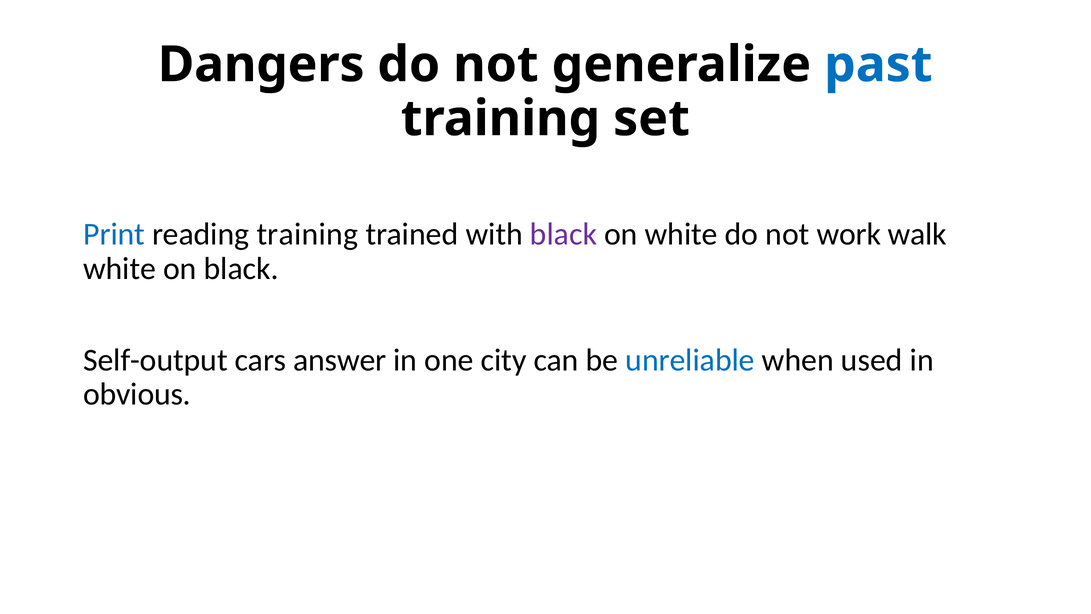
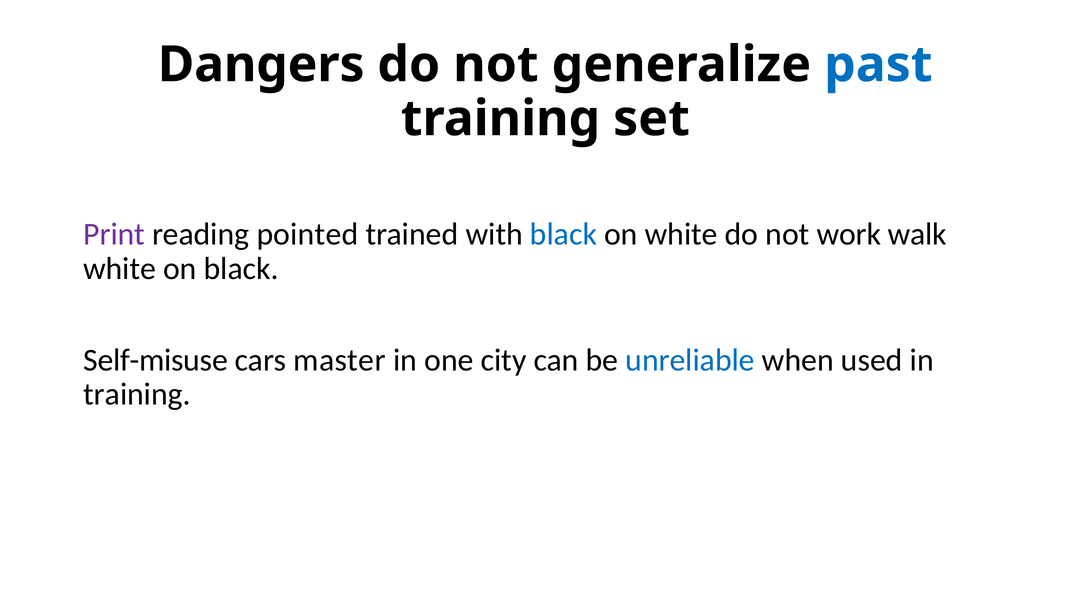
Print colour: blue -> purple
reading training: training -> pointed
black at (563, 234) colour: purple -> blue
Self-output: Self-output -> Self-misuse
answer: answer -> master
obvious at (137, 394): obvious -> training
